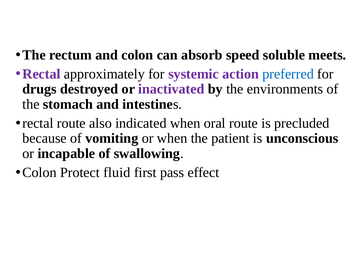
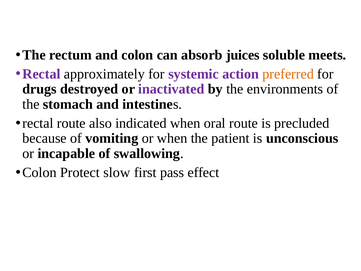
speed: speed -> juices
preferred colour: blue -> orange
fluid: fluid -> slow
